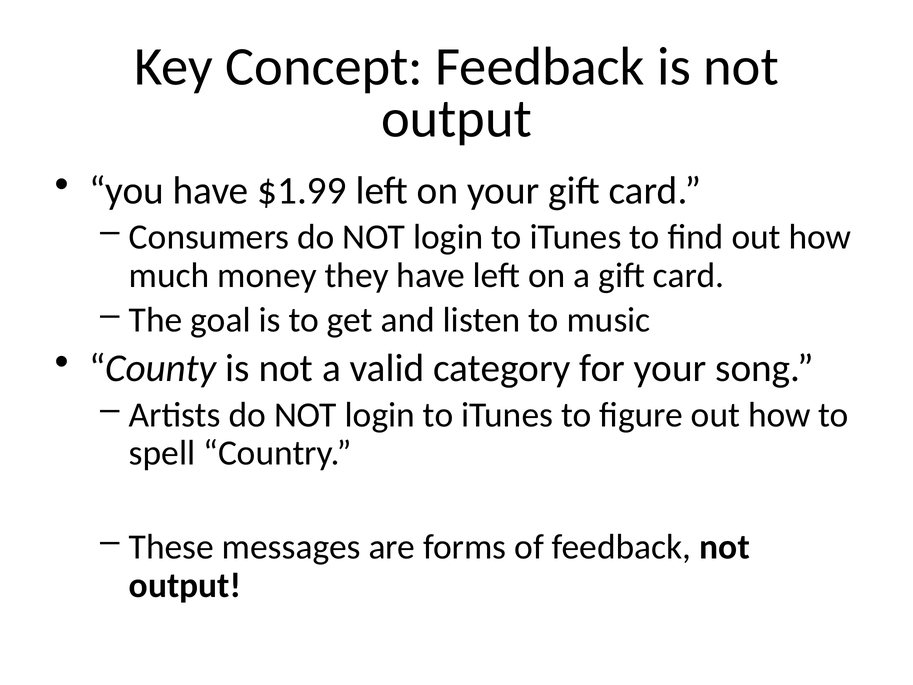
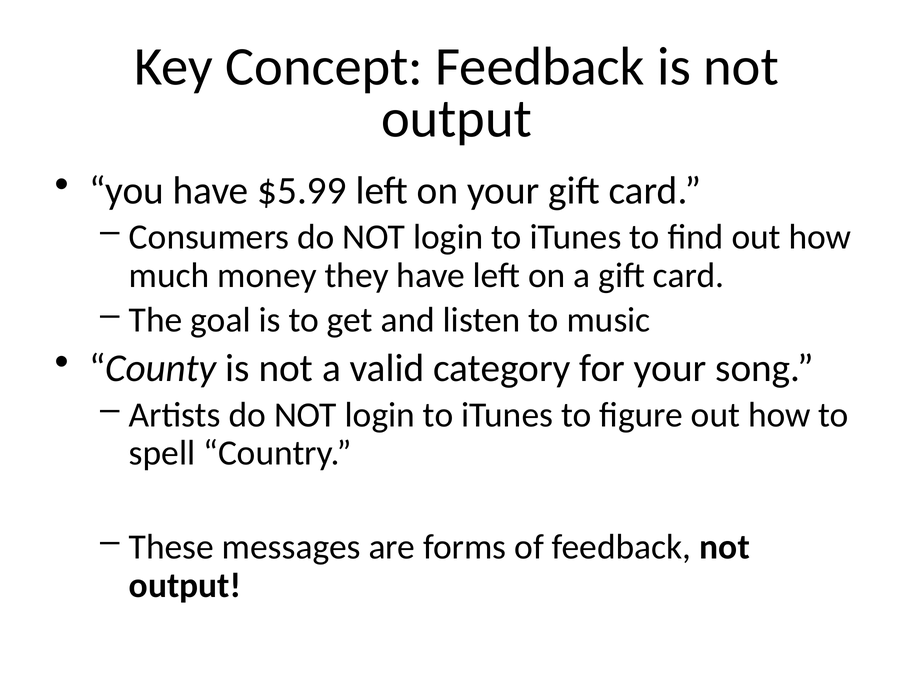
$1.99: $1.99 -> $5.99
